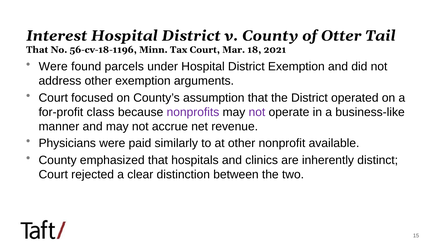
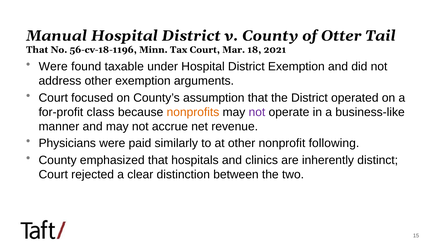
Interest: Interest -> Manual
parcels: parcels -> taxable
nonprofits colour: purple -> orange
available: available -> following
